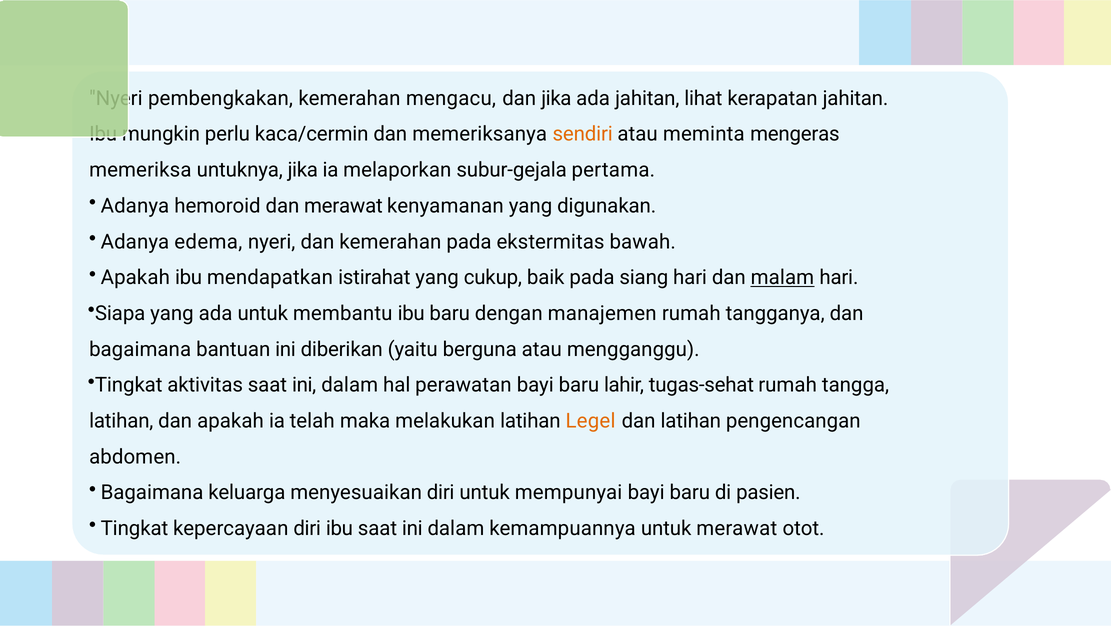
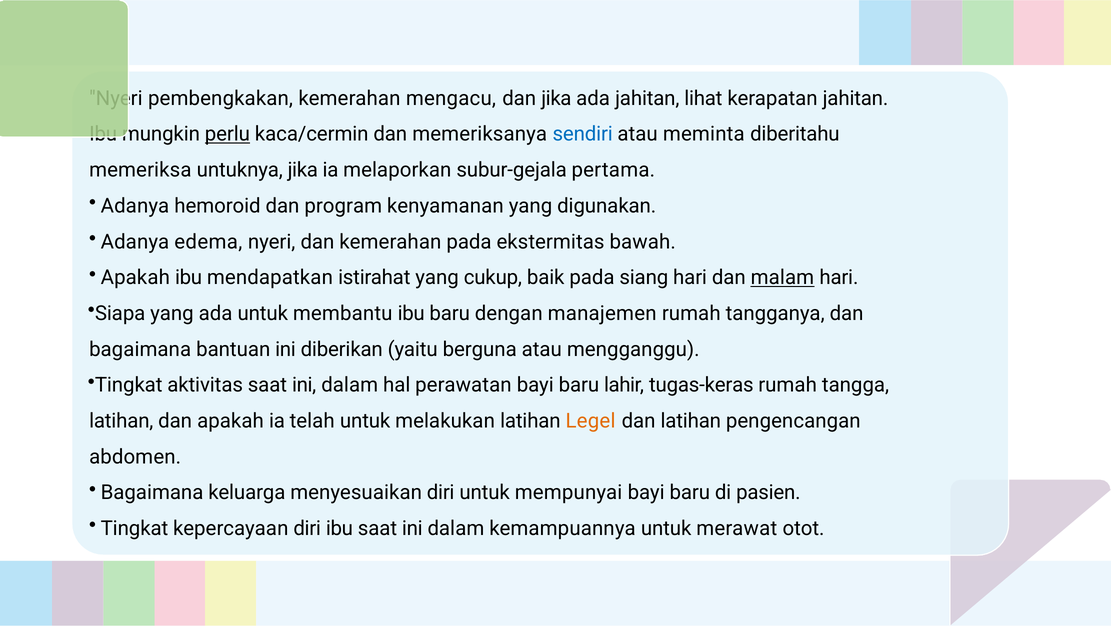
perlu underline: none -> present
sendiri colour: orange -> blue
mengeras: mengeras -> diberitahu
dan merawat: merawat -> program
tugas-sehat: tugas-sehat -> tugas-keras
telah maka: maka -> untuk
